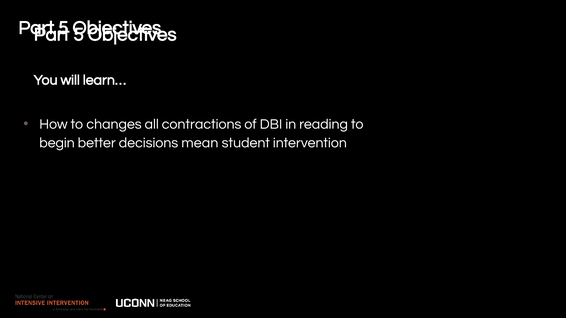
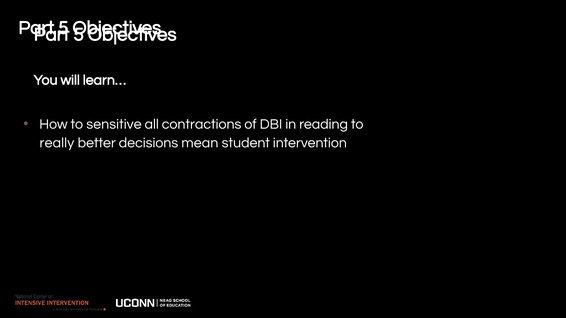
changes: changes -> sensitive
begin: begin -> really
